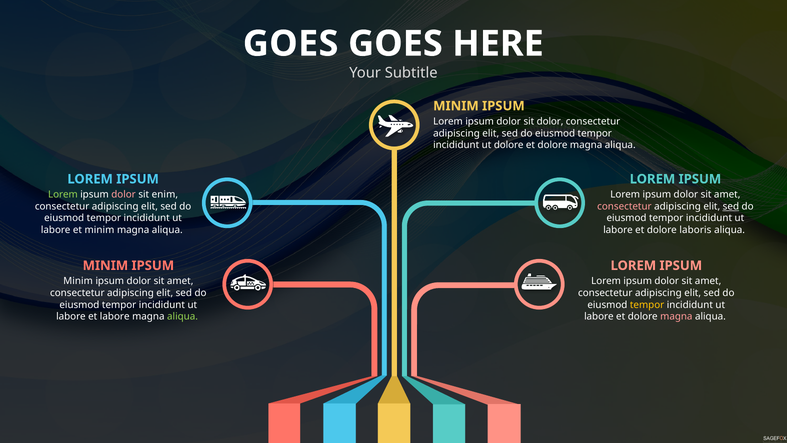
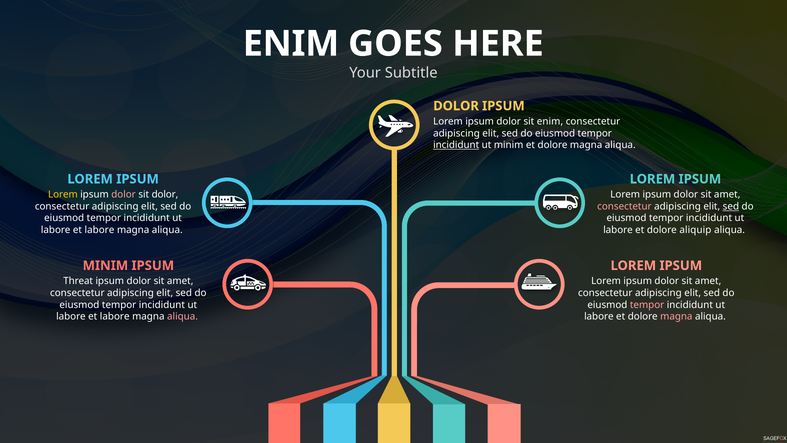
GOES at (291, 44): GOES -> ENIM
MINIM at (456, 106): MINIM -> DOLOR
sit dolor: dolor -> enim
incididunt at (456, 145) underline: none -> present
ut dolore: dolore -> minim
Lorem at (63, 194) colour: light green -> yellow
sit enim: enim -> dolor
minim at (99, 230): minim -> labore
laboris: laboris -> aliquip
Minim at (78, 281): Minim -> Threat
tempor at (647, 305) colour: yellow -> pink
aliqua at (183, 316) colour: light green -> pink
